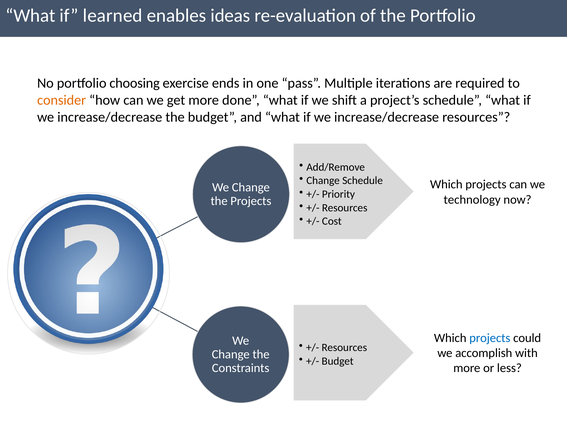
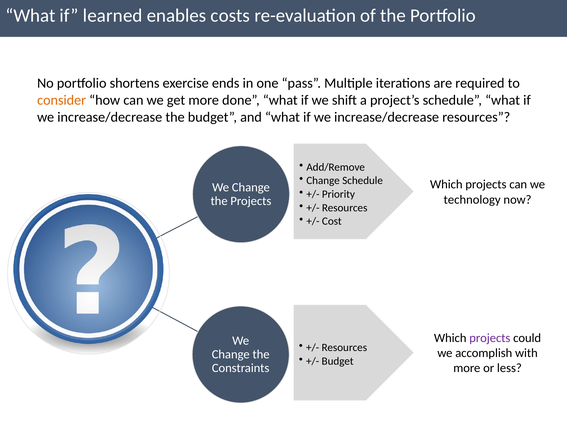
ideas: ideas -> costs
choosing: choosing -> shortens
projects at (490, 338) colour: blue -> purple
